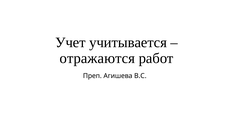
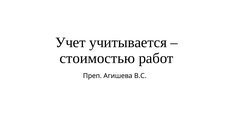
отражаются: отражаются -> стоимостью
